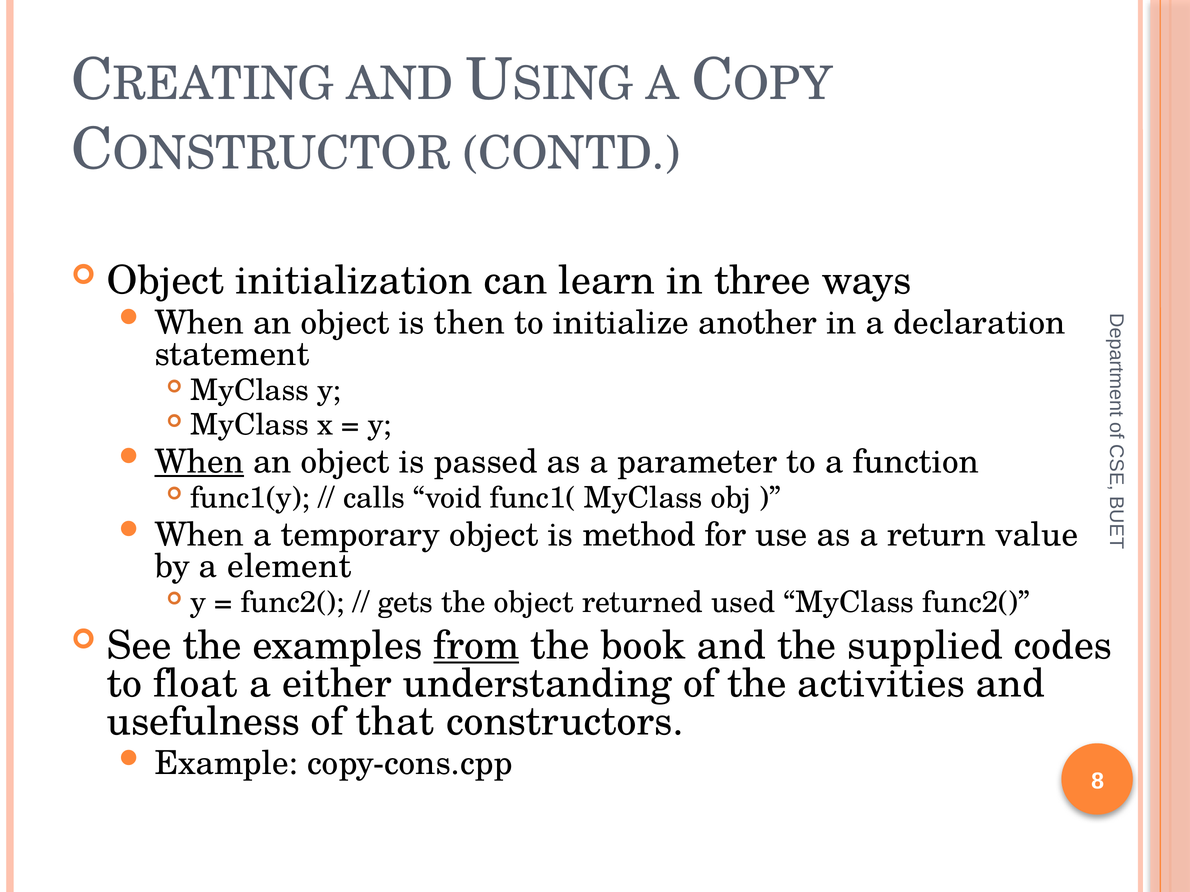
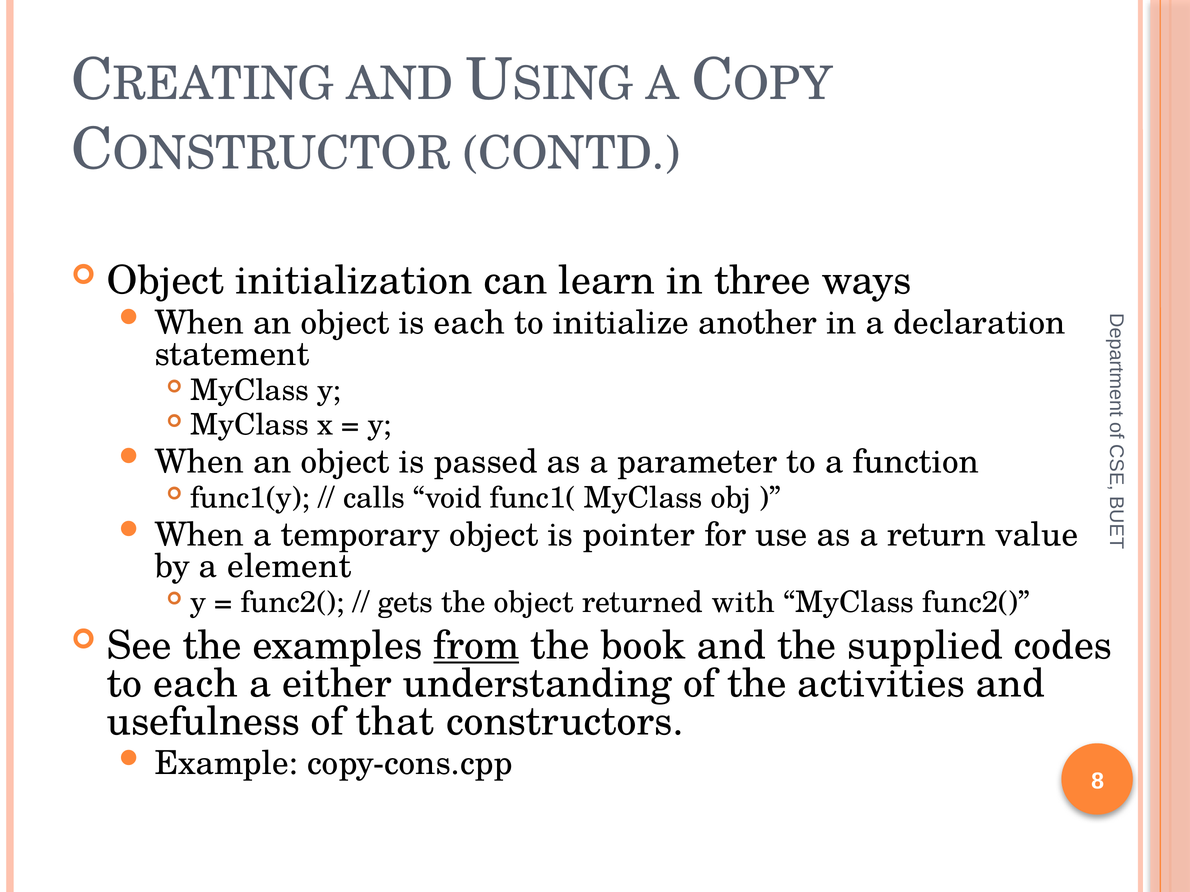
is then: then -> each
When at (199, 462) underline: present -> none
method: method -> pointer
used: used -> with
to float: float -> each
